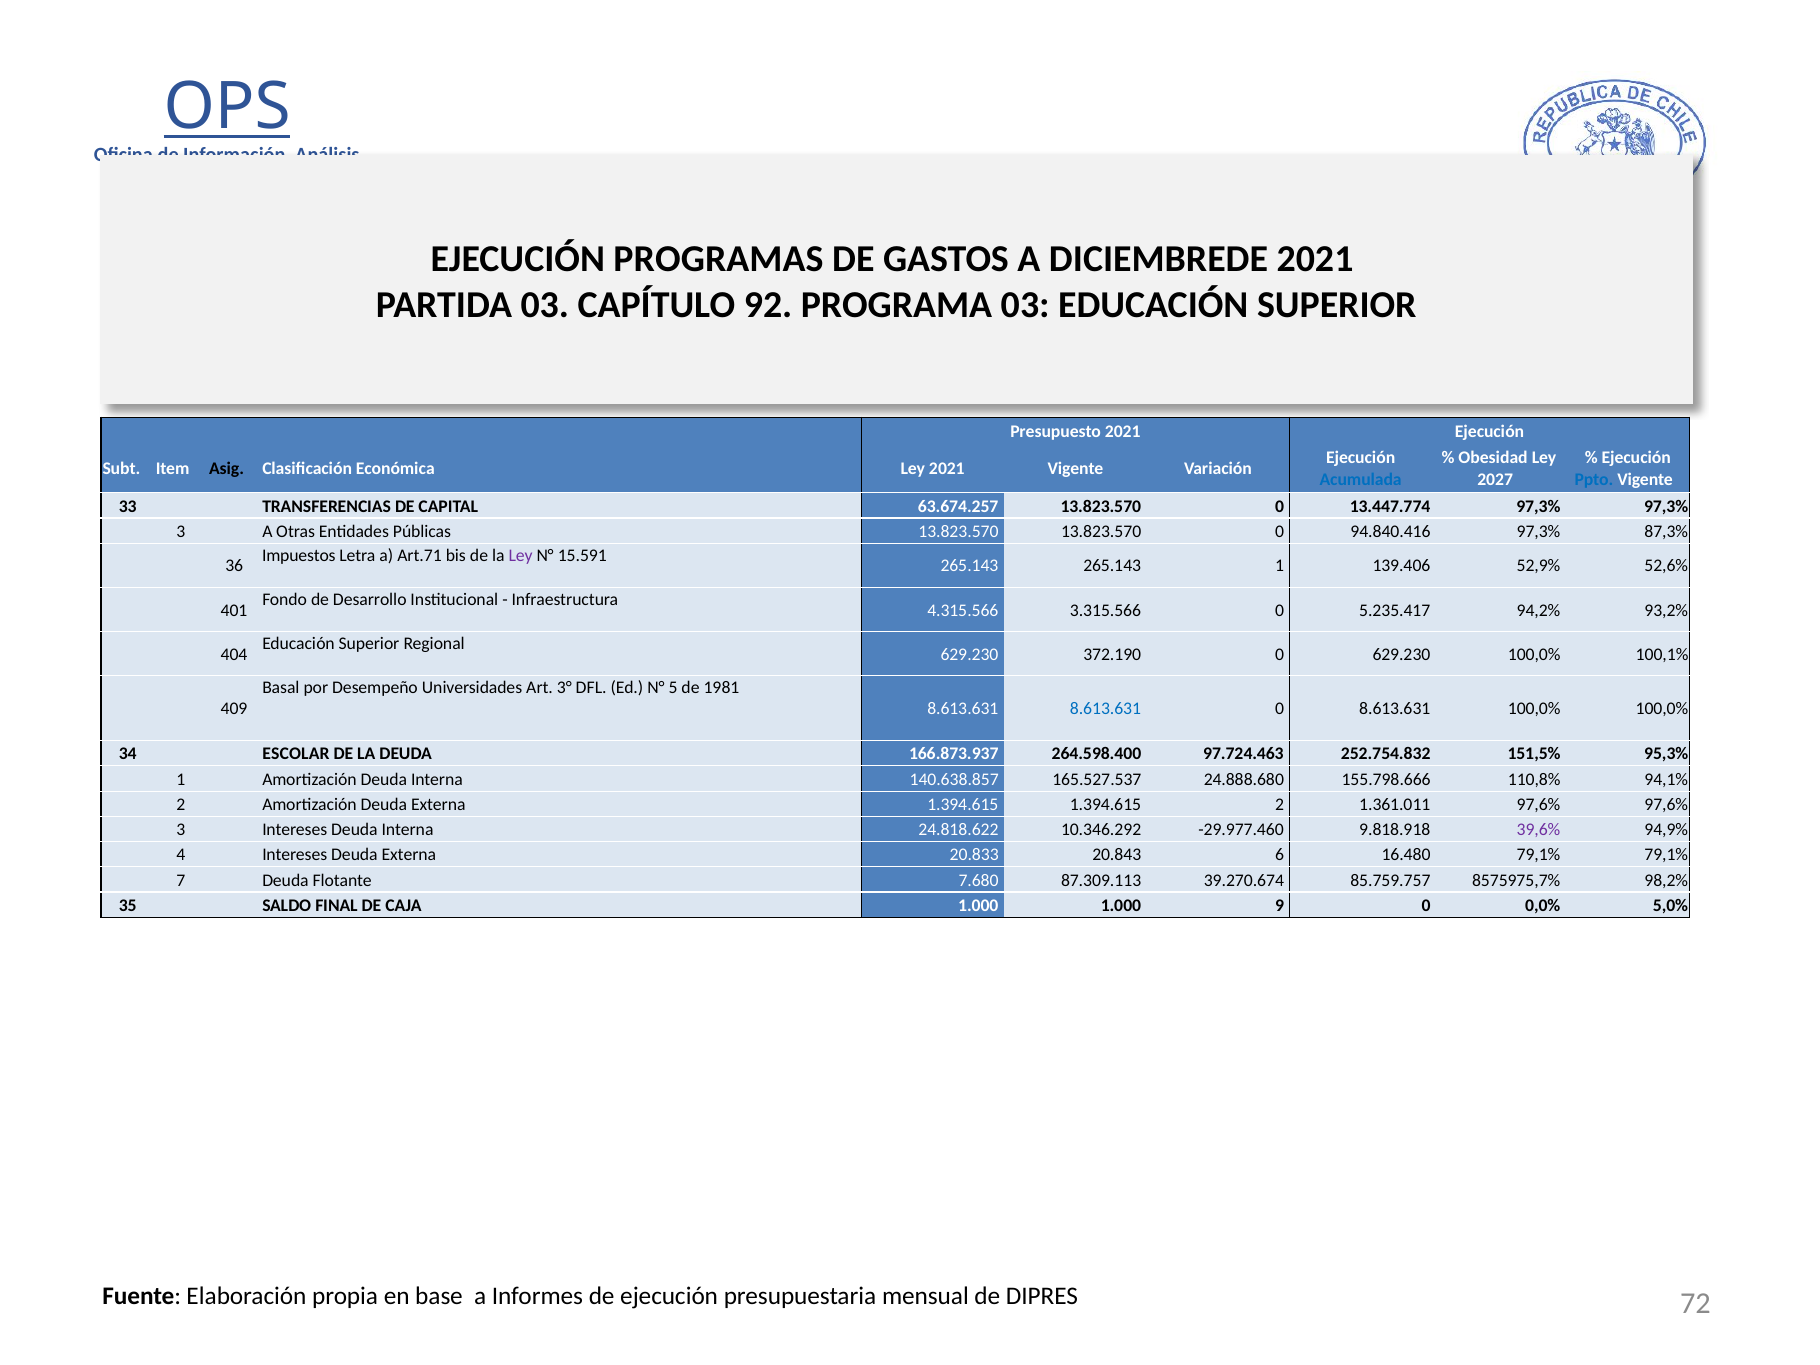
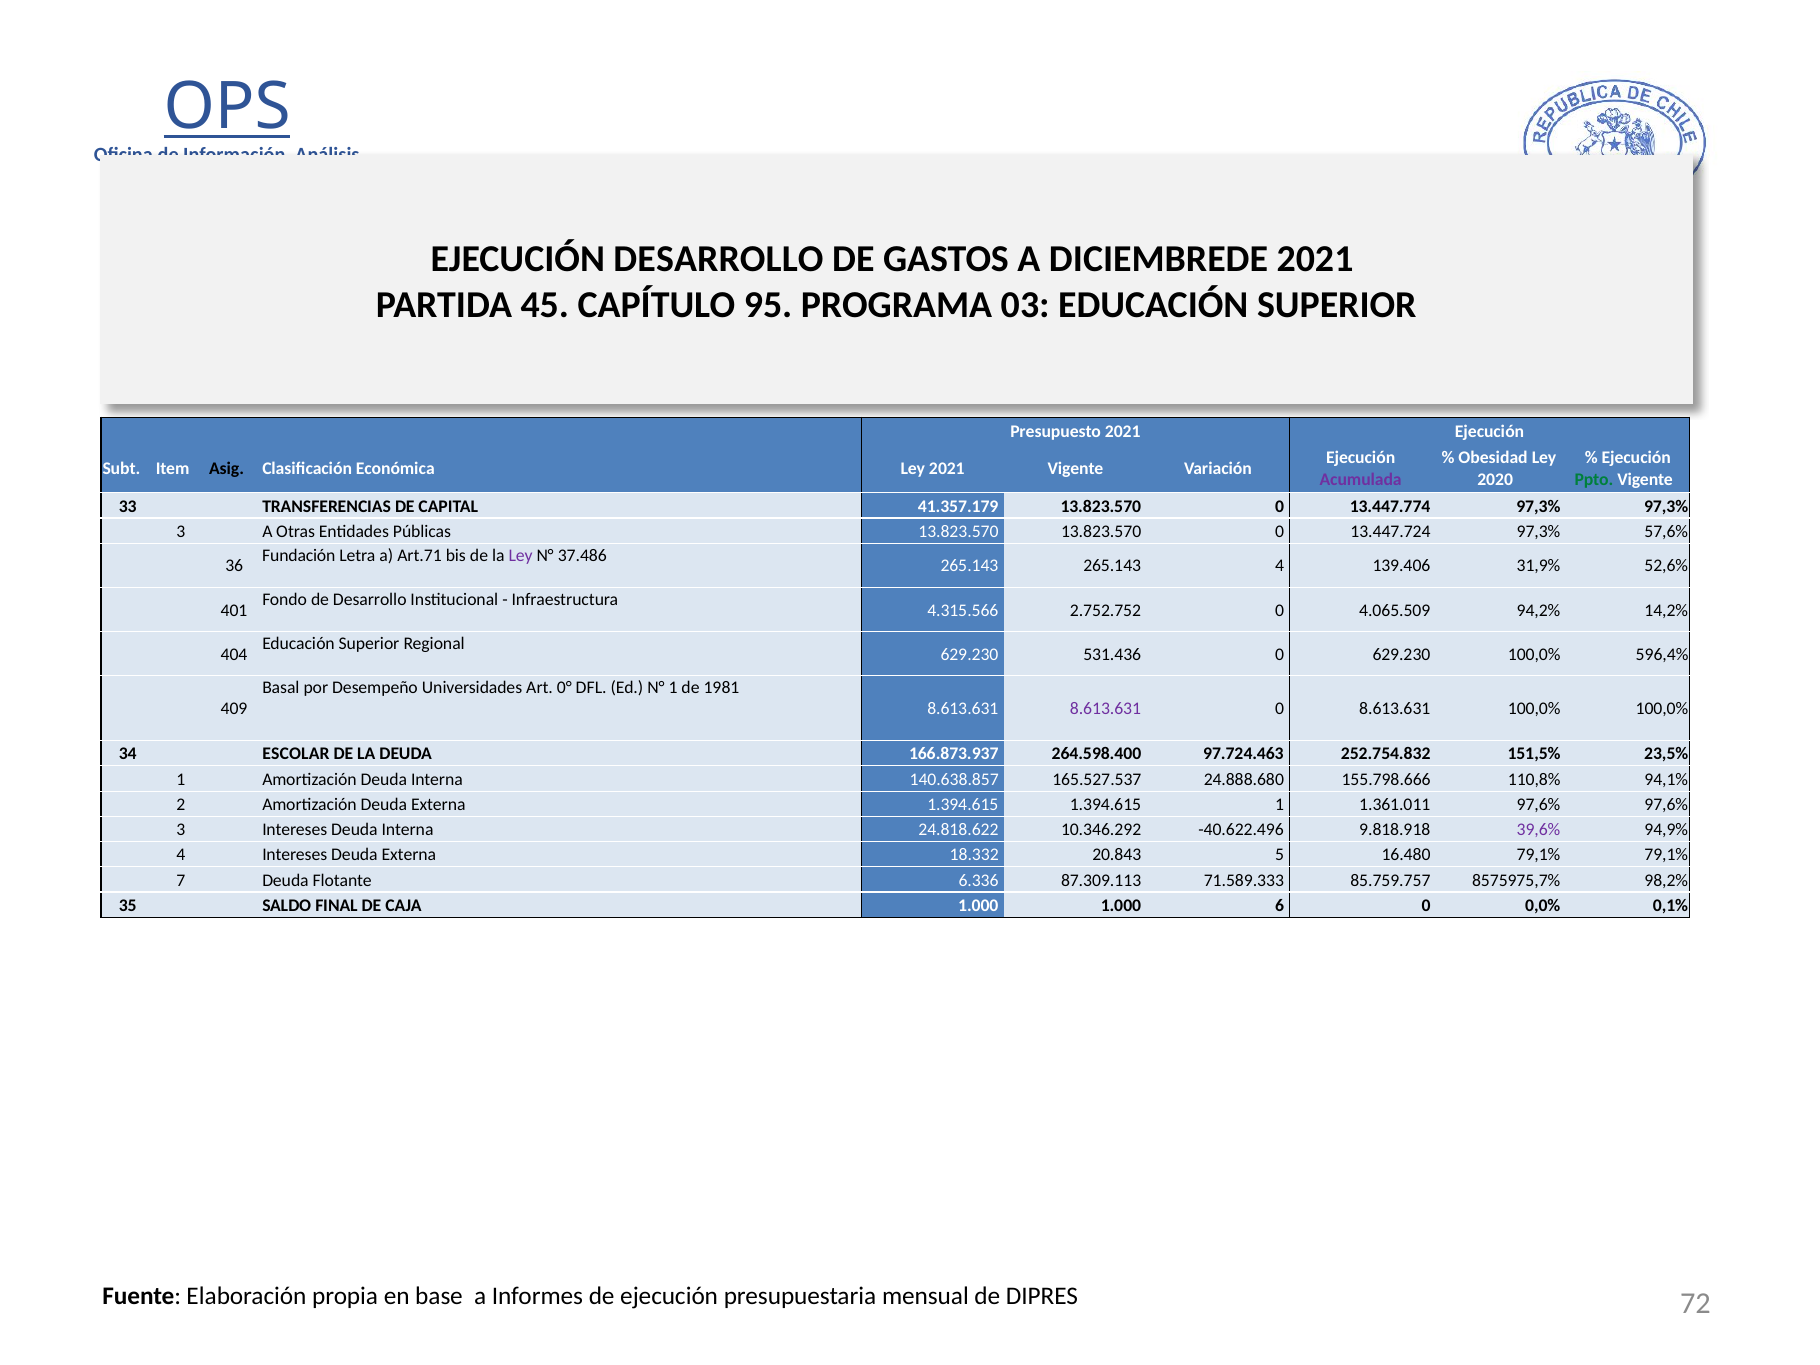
EJECUCIÓN PROGRAMAS: PROGRAMAS -> DESARROLLO
PARTIDA 03: 03 -> 45
92: 92 -> 95
Acumulada colour: blue -> purple
2027: 2027 -> 2020
Ppto colour: blue -> green
63.674.257: 63.674.257 -> 41.357.179
94.840.416: 94.840.416 -> 13.447.724
87,3%: 87,3% -> 57,6%
Impuestos: Impuestos -> Fundación
15.591: 15.591 -> 37.486
265.143 1: 1 -> 4
52,9%: 52,9% -> 31,9%
3.315.566: 3.315.566 -> 2.752.752
5.235.417: 5.235.417 -> 4.065.509
93,2%: 93,2% -> 14,2%
372.190: 372.190 -> 531.436
100,1%: 100,1% -> 596,4%
3°: 3° -> 0°
N° 5: 5 -> 1
8.613.631 at (1106, 709) colour: blue -> purple
95,3%: 95,3% -> 23,5%
1.394.615 2: 2 -> 1
-29.977.460: -29.977.460 -> -40.622.496
20.833: 20.833 -> 18.332
6: 6 -> 5
7.680: 7.680 -> 6.336
39.270.674: 39.270.674 -> 71.589.333
9: 9 -> 6
5,0%: 5,0% -> 0,1%
